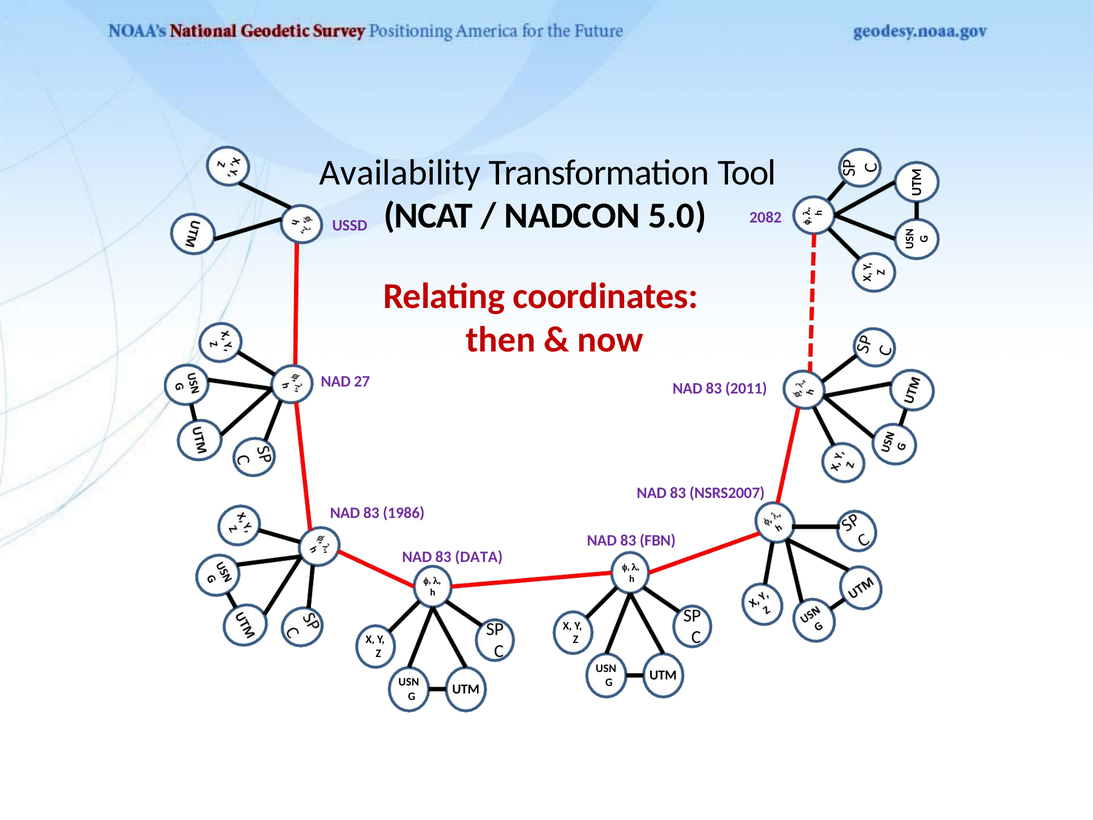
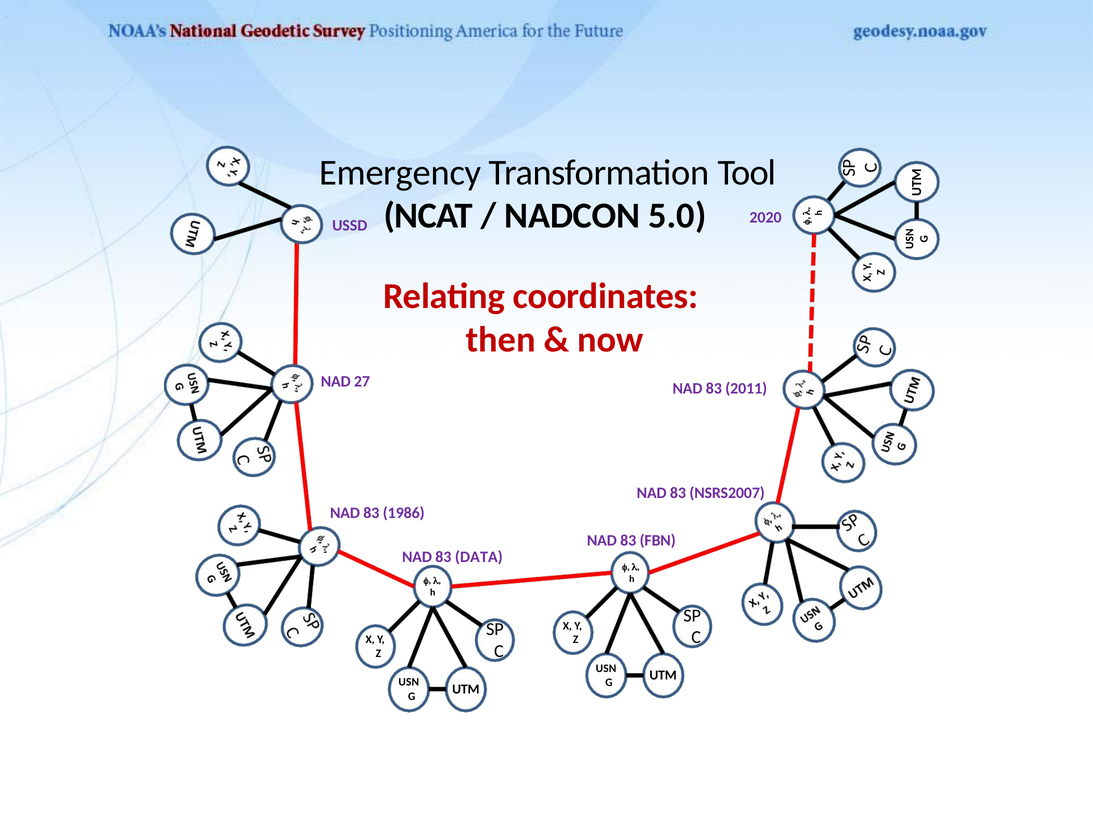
Availability: Availability -> Emergency
2082: 2082 -> 2020
